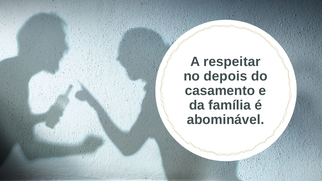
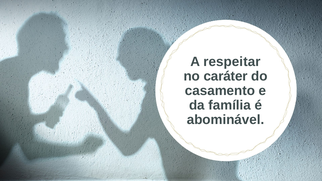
depois: depois -> caráter
